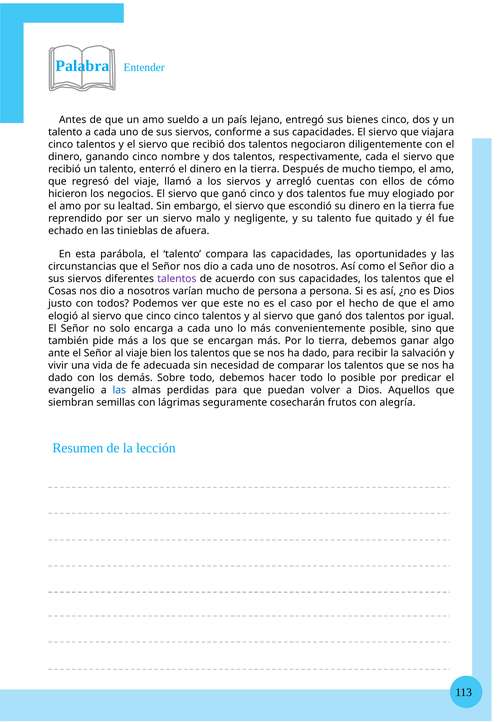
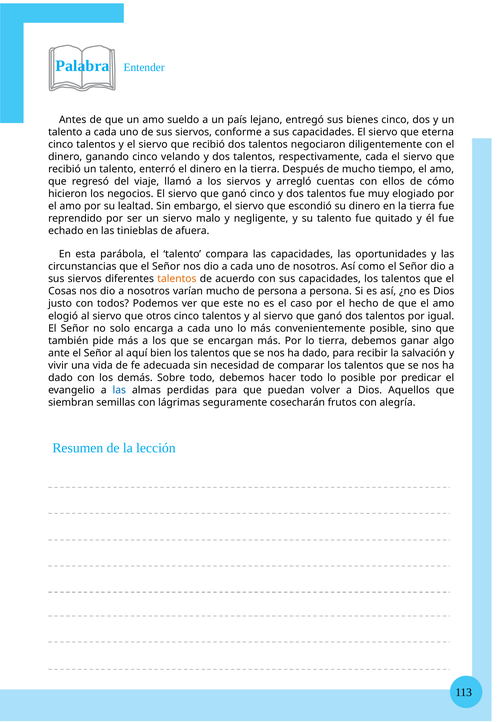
viajara: viajara -> eterna
nombre: nombre -> velando
talentos at (177, 279) colour: purple -> orange
que cinco: cinco -> otros
al viaje: viaje -> aquí
